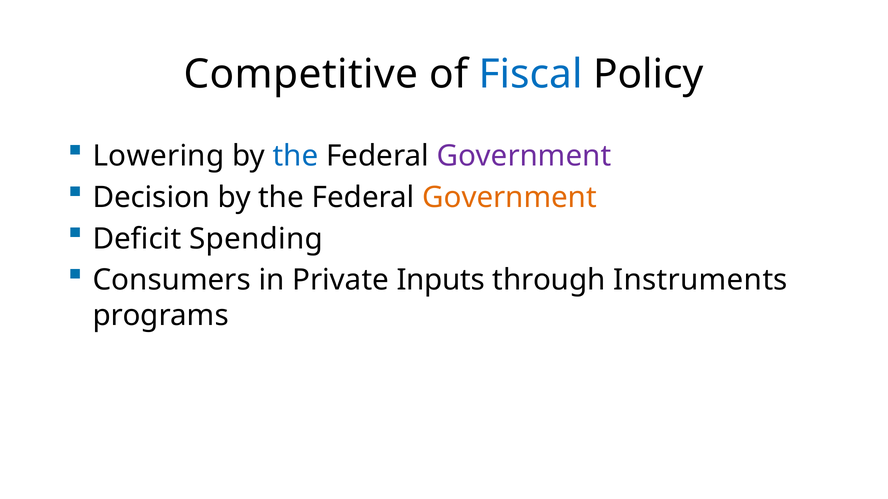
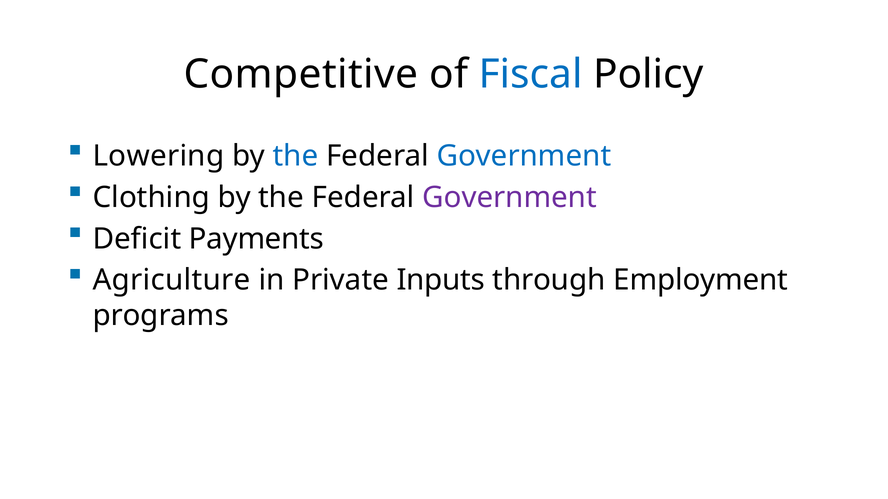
Government at (524, 156) colour: purple -> blue
Decision: Decision -> Clothing
Government at (510, 198) colour: orange -> purple
Spending: Spending -> Payments
Consumers: Consumers -> Agriculture
Instruments: Instruments -> Employment
